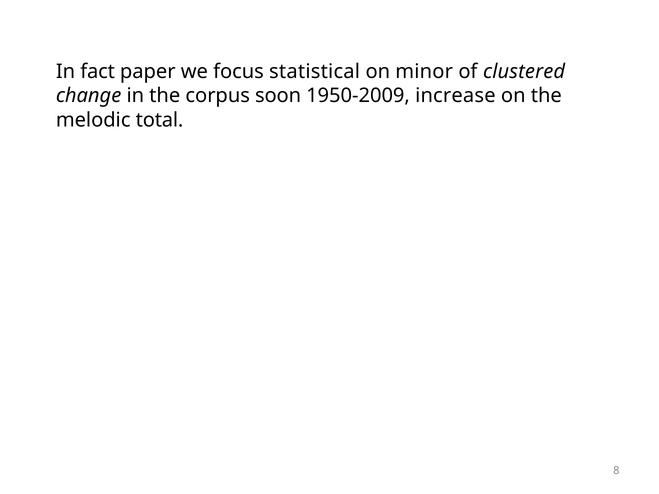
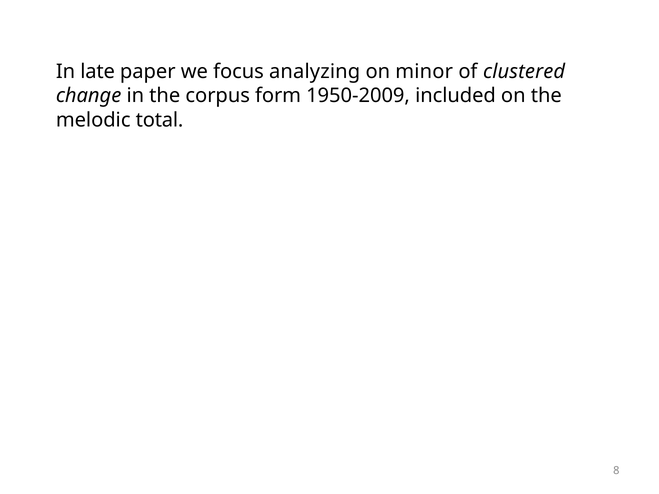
fact: fact -> late
statistical: statistical -> analyzing
soon: soon -> form
increase: increase -> included
